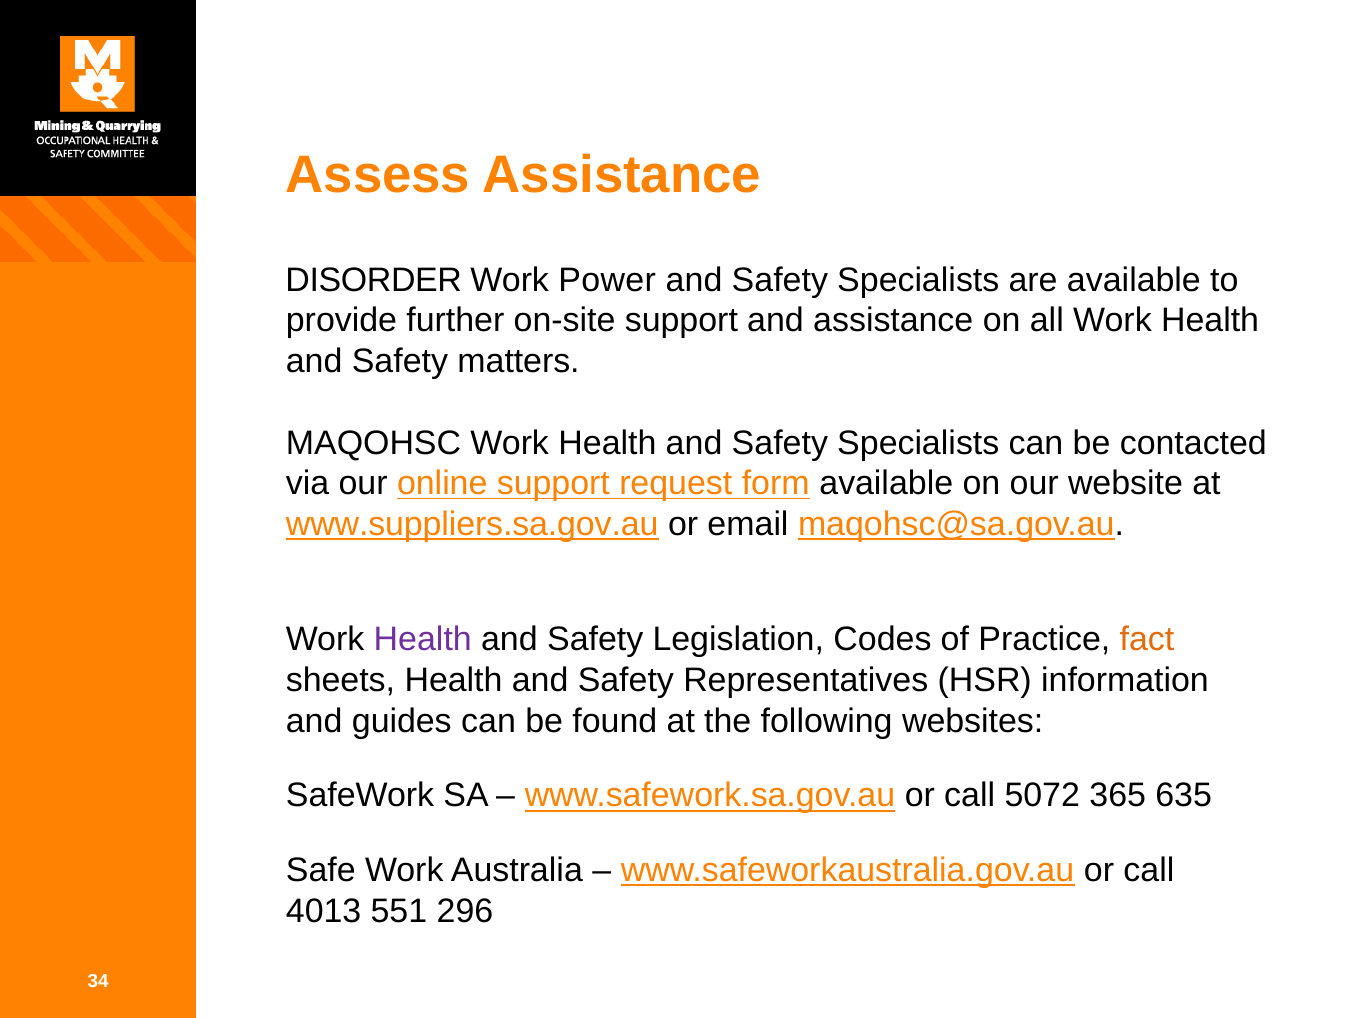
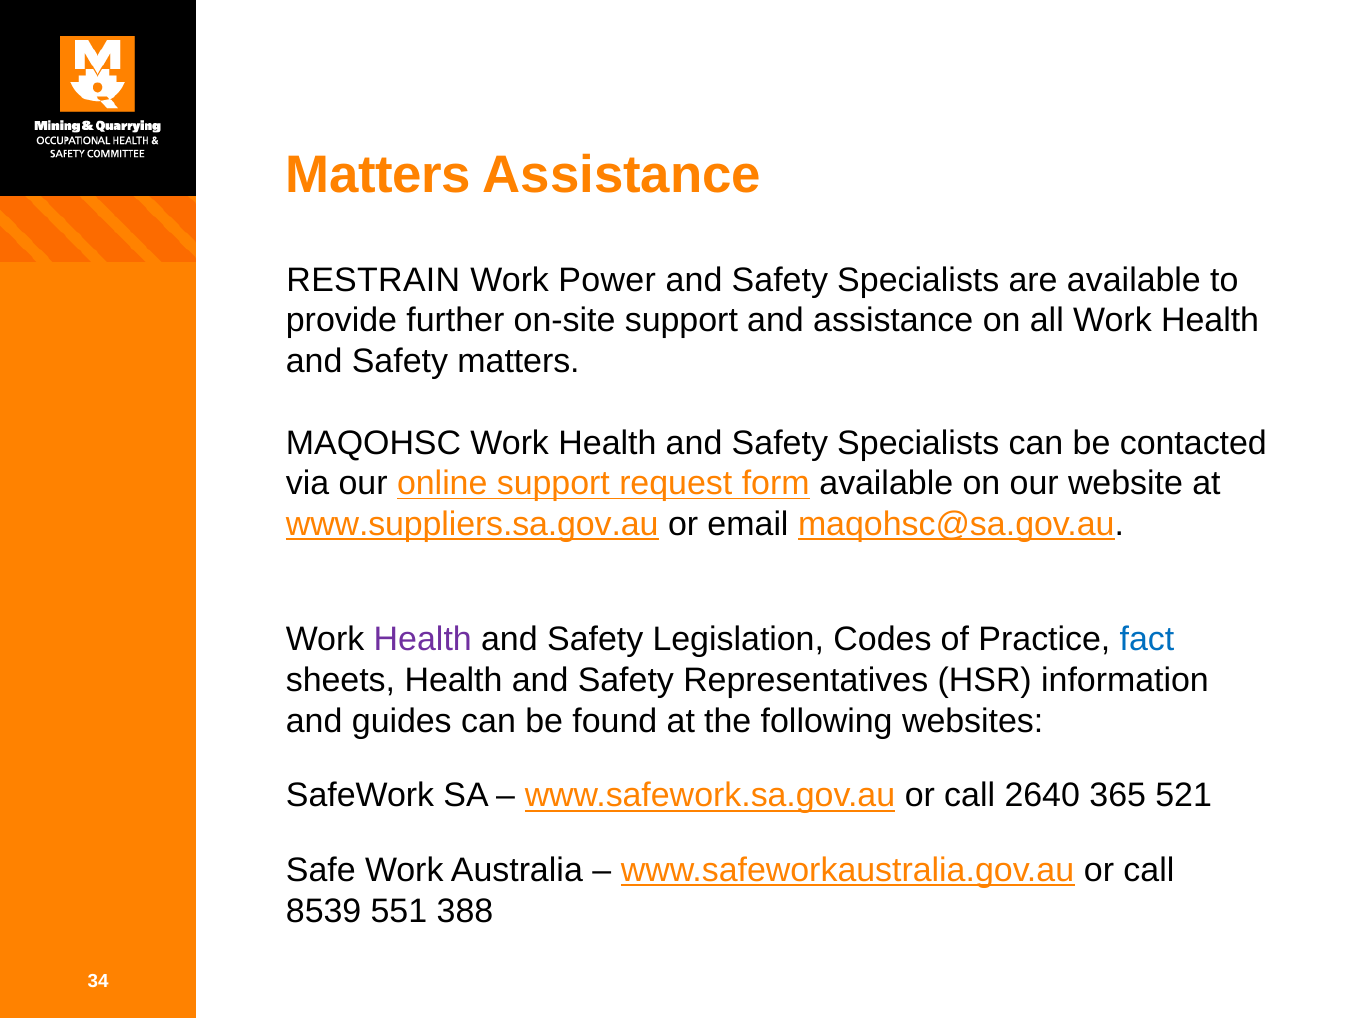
Assess at (378, 175): Assess -> Matters
DISORDER: DISORDER -> RESTRAIN
fact colour: orange -> blue
5072: 5072 -> 2640
635: 635 -> 521
4013: 4013 -> 8539
296: 296 -> 388
